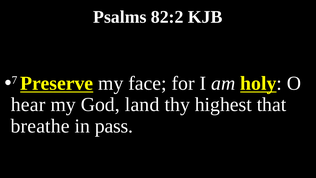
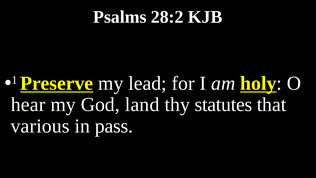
82:2: 82:2 -> 28:2
7: 7 -> 1
face: face -> lead
highest: highest -> statutes
breathe: breathe -> various
